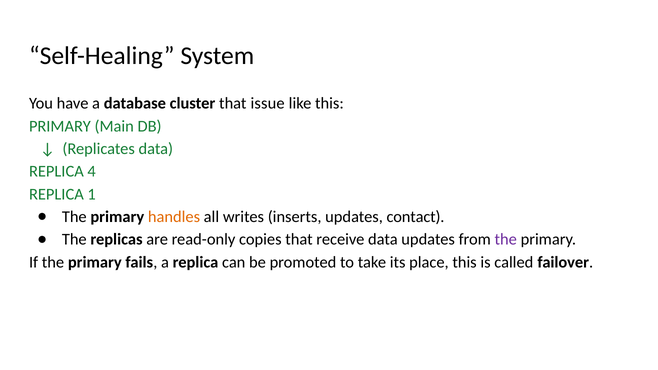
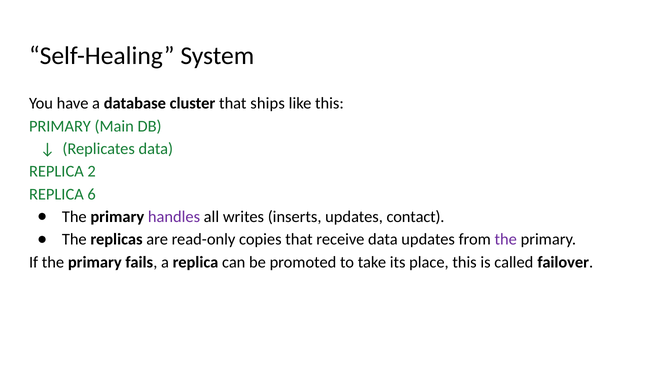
issue: issue -> ships
4: 4 -> 2
1: 1 -> 6
handles colour: orange -> purple
